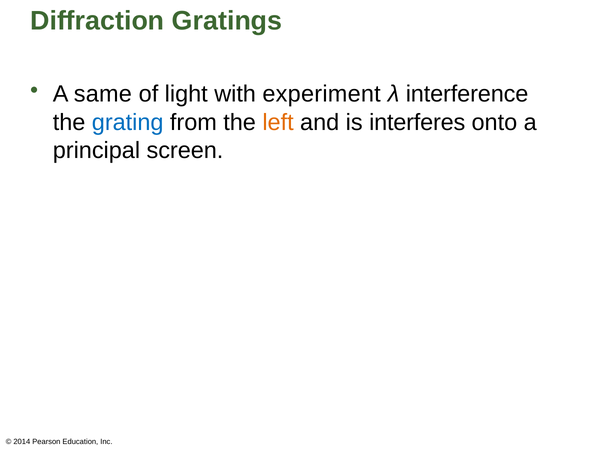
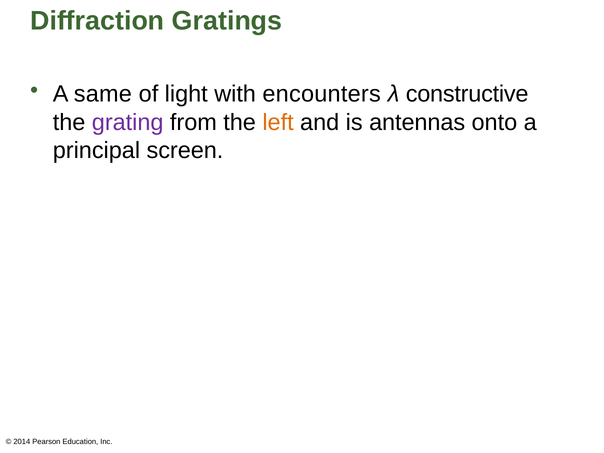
experiment: experiment -> encounters
interference: interference -> constructive
grating colour: blue -> purple
interferes: interferes -> antennas
